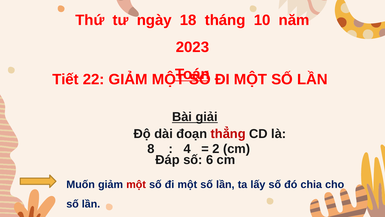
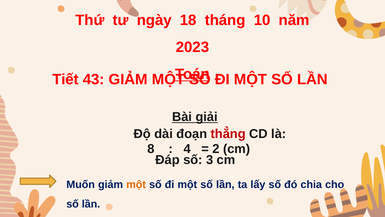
22: 22 -> 43
6: 6 -> 3
một at (136, 184) colour: red -> orange
